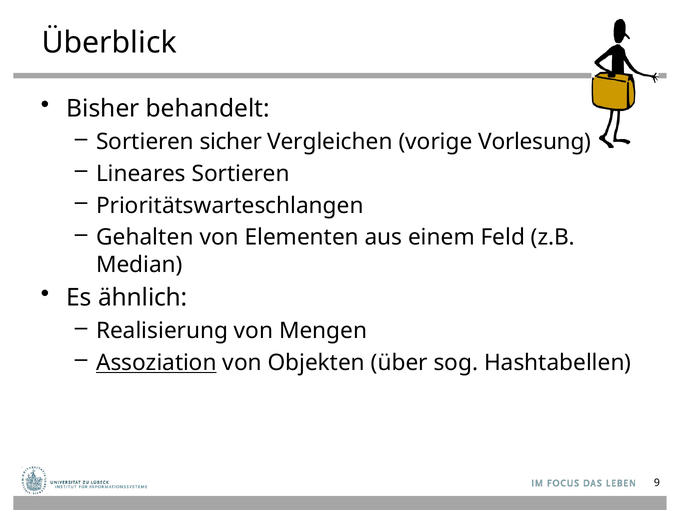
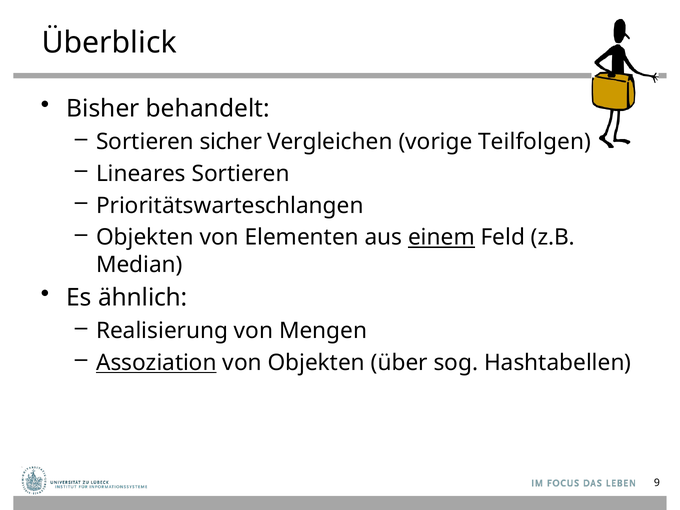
Vorlesung: Vorlesung -> Teilfolgen
Gehalten at (145, 238): Gehalten -> Objekten
einem underline: none -> present
